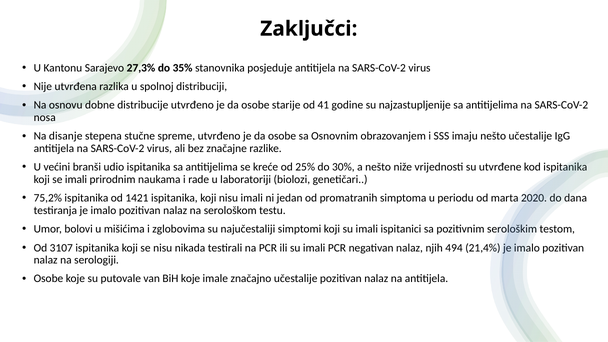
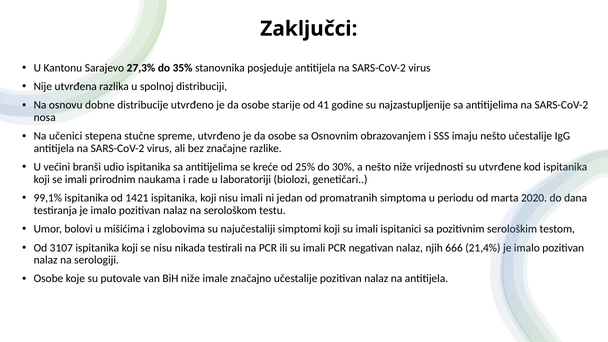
disanje: disanje -> učenici
75,2%: 75,2% -> 99,1%
494: 494 -> 666
BiH koje: koje -> niže
